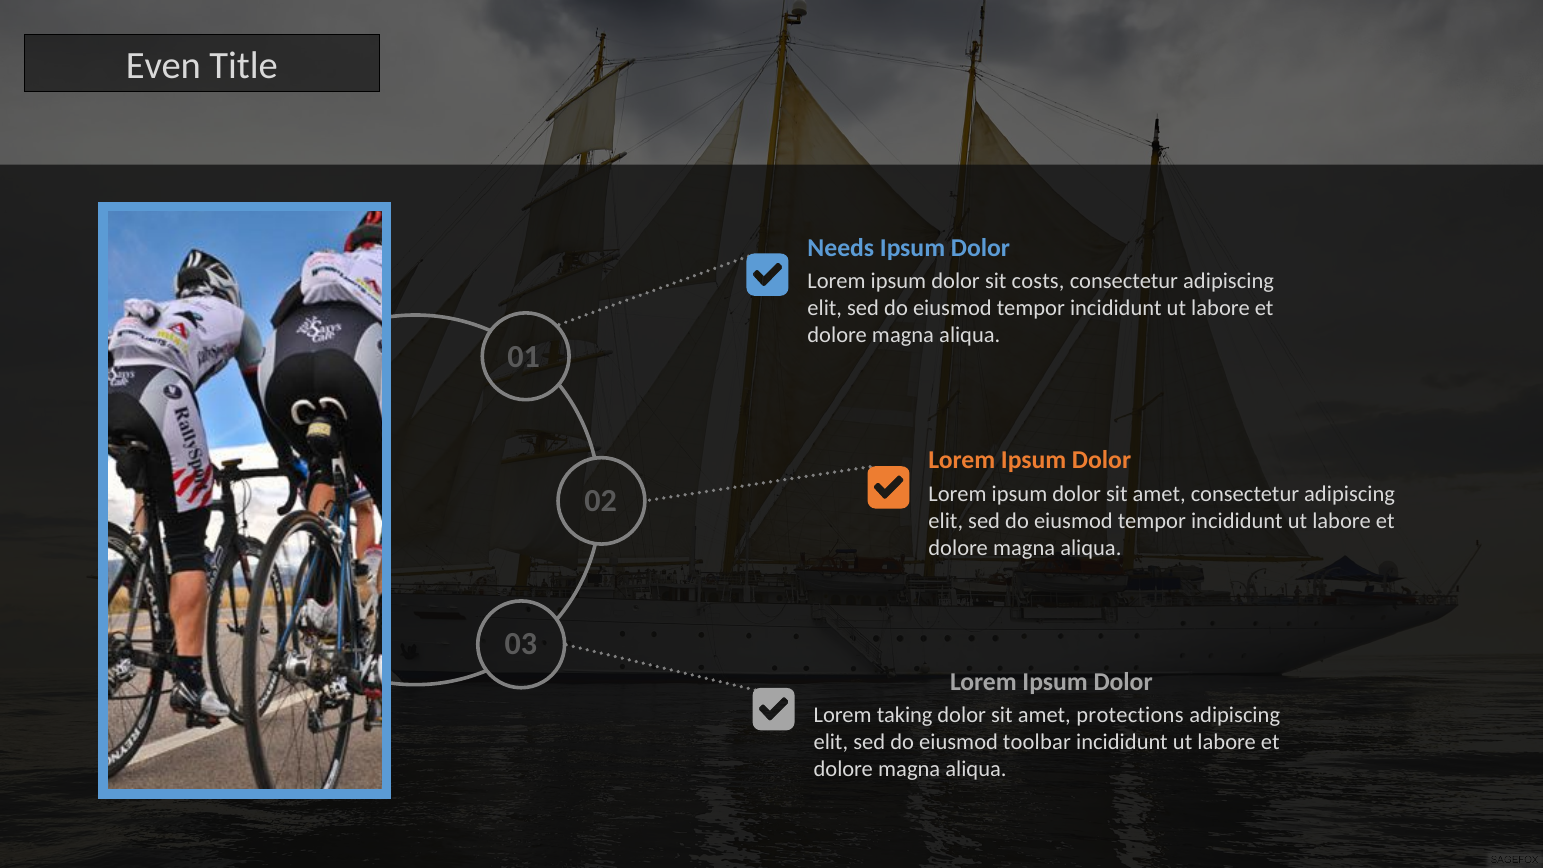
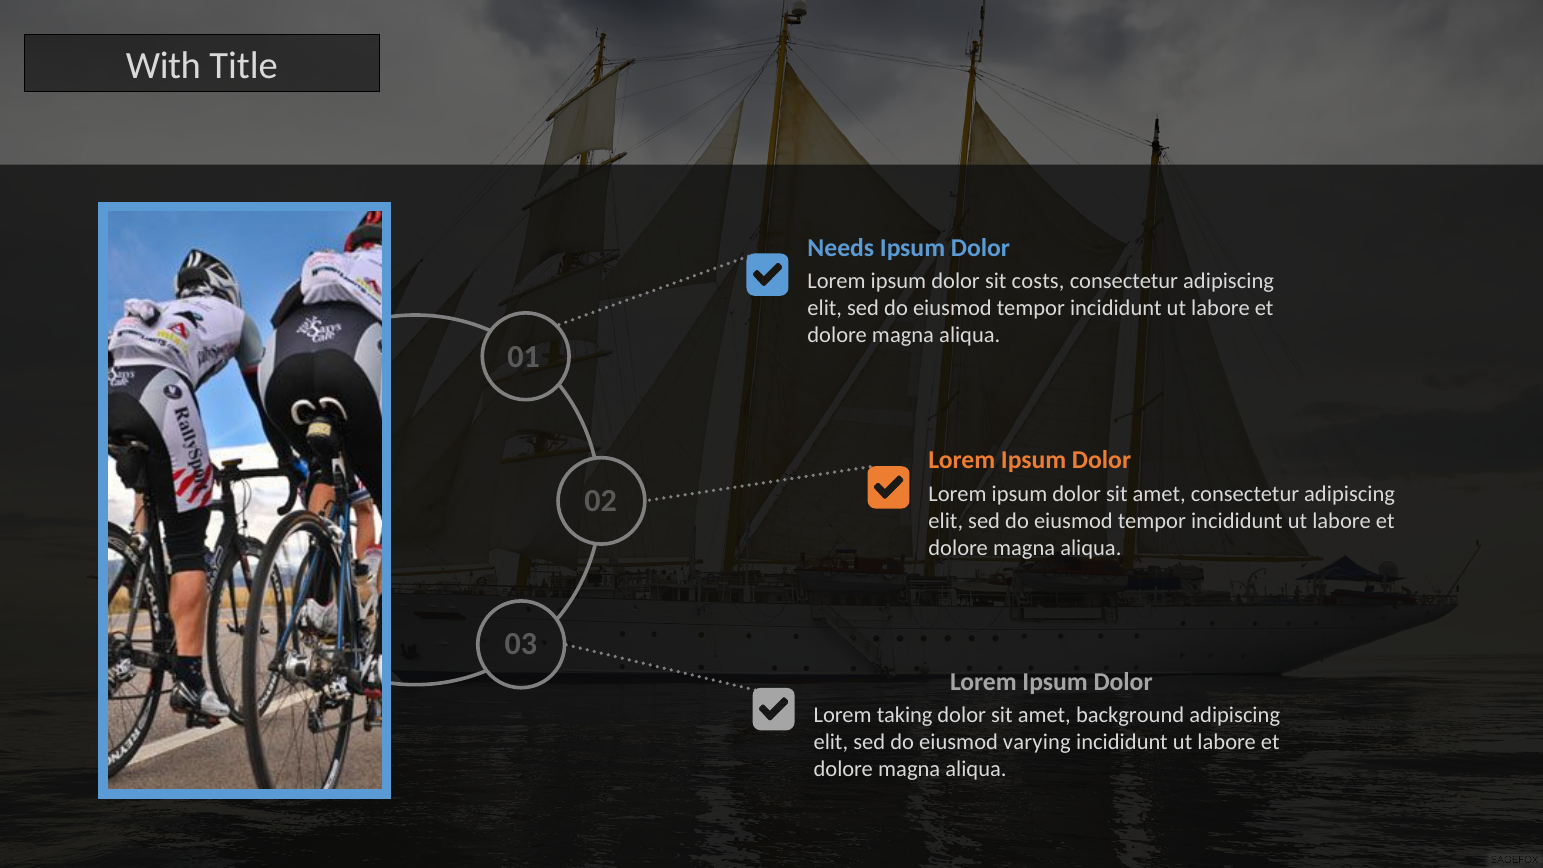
Even: Even -> With
protections: protections -> background
toolbar: toolbar -> varying
